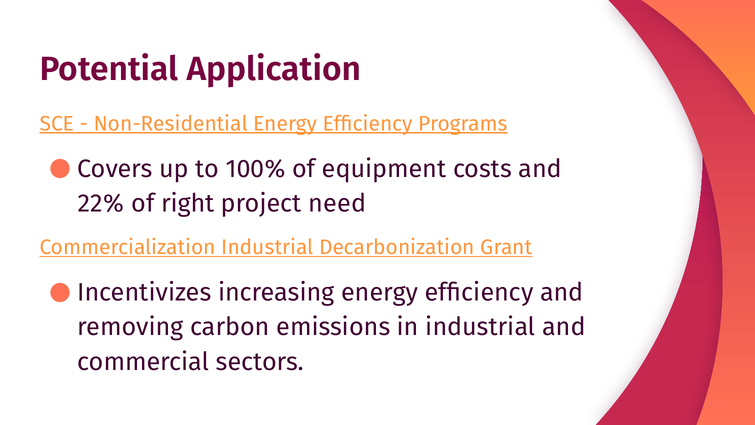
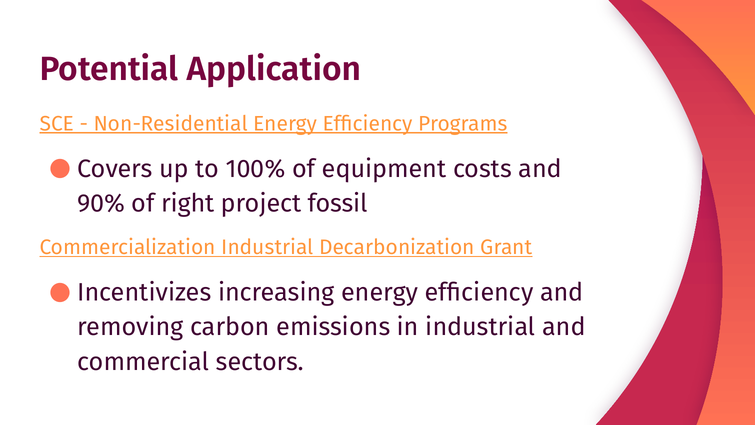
22%: 22% -> 90%
need: need -> fossil
